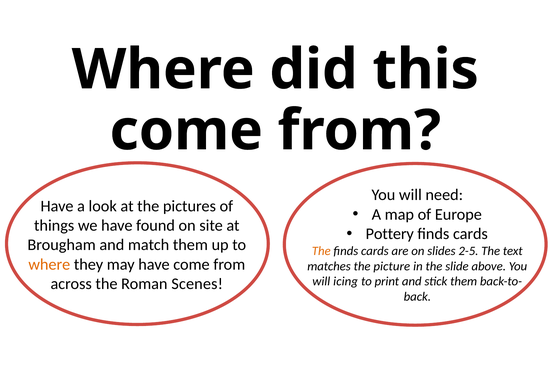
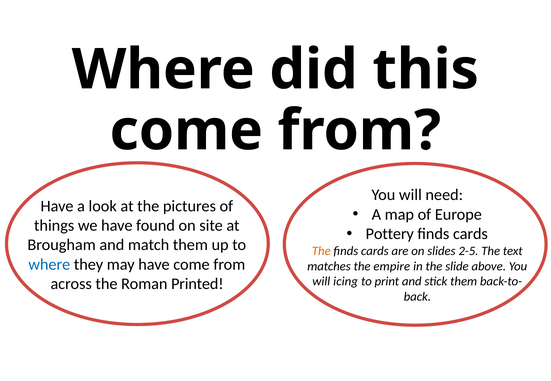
where at (49, 265) colour: orange -> blue
picture: picture -> empire
Scenes: Scenes -> Printed
